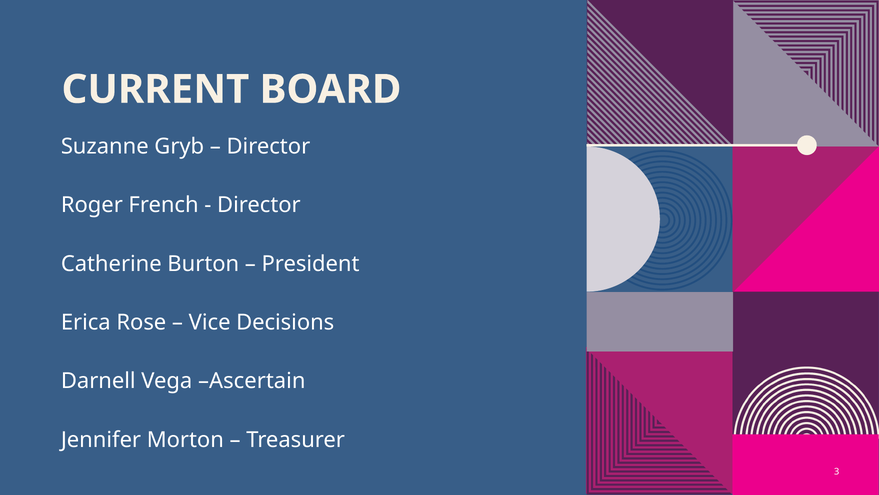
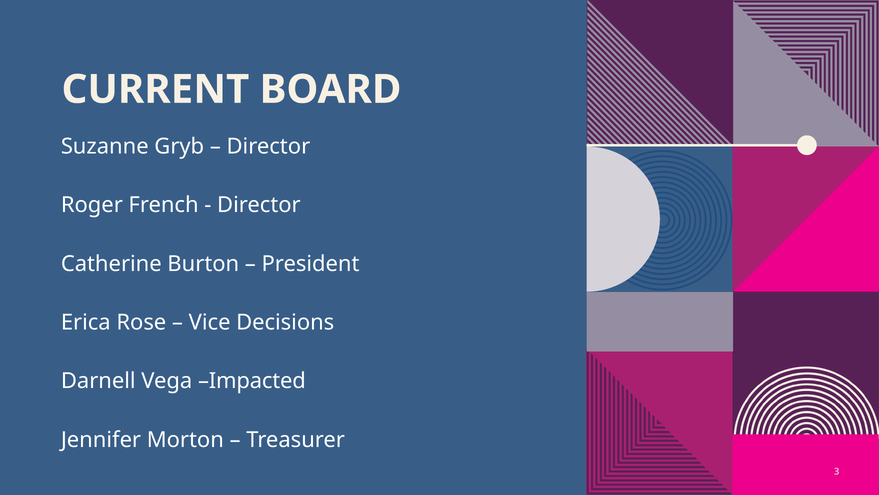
Ascertain: Ascertain -> Impacted
